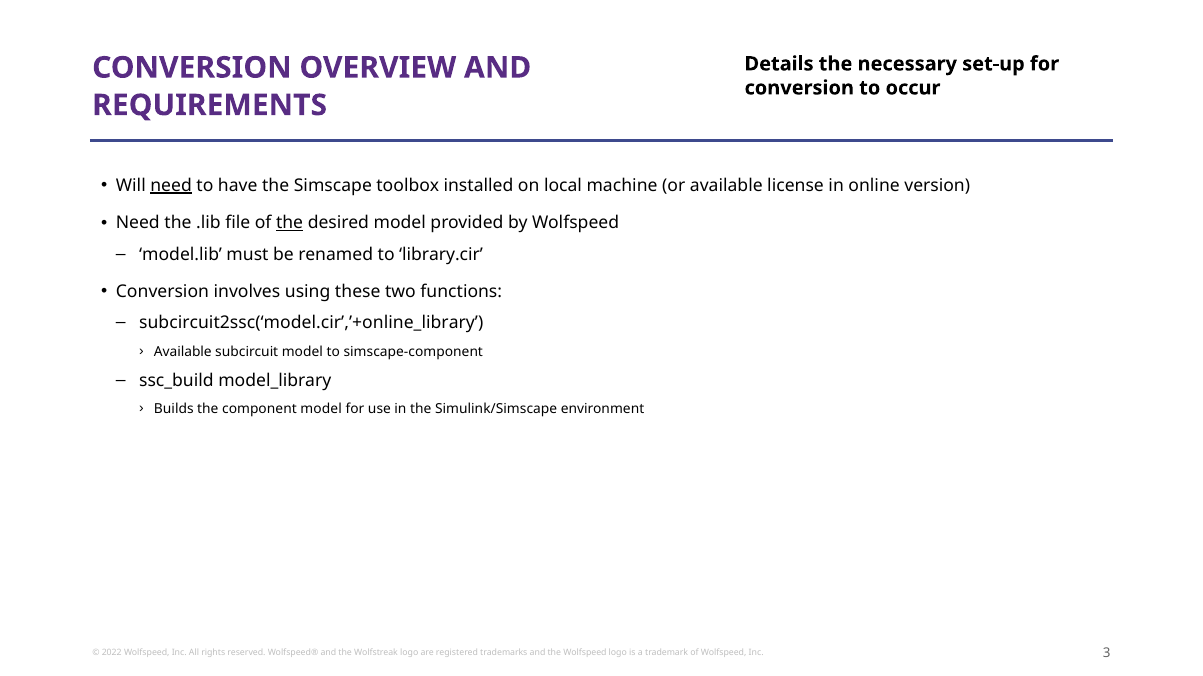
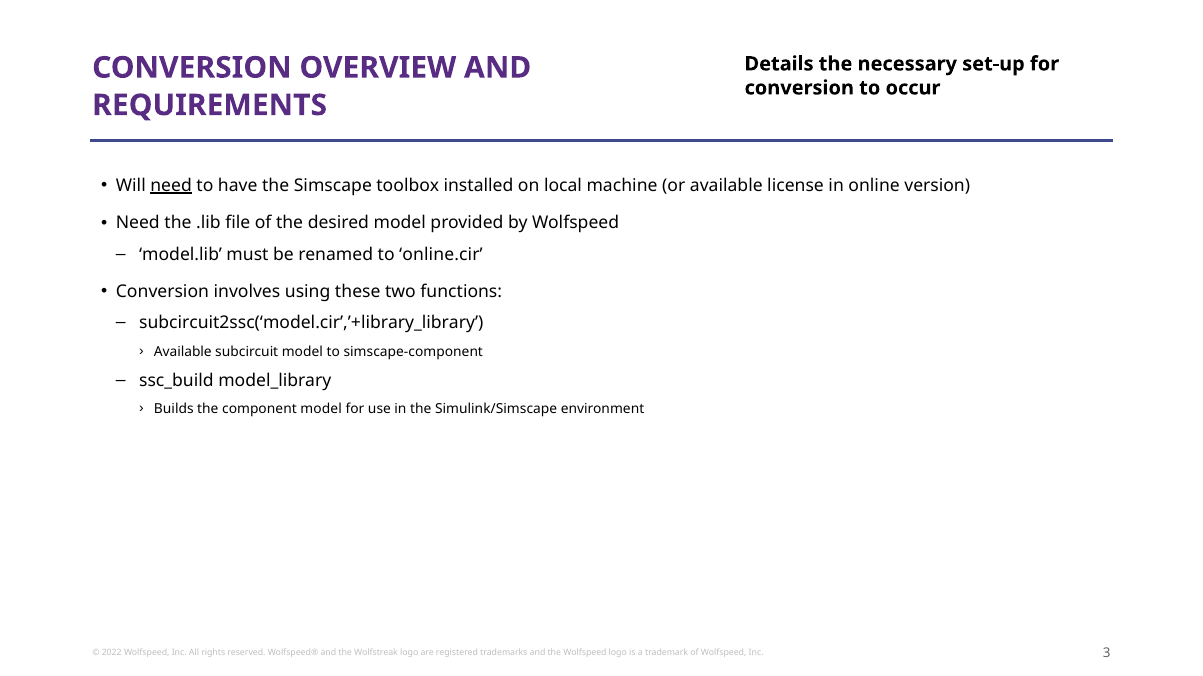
the at (290, 223) underline: present -> none
library.cir: library.cir -> online.cir
subcircuit2ssc(‘model.cir’,’+online_library: subcircuit2ssc(‘model.cir’,’+online_library -> subcircuit2ssc(‘model.cir’,’+library_library
